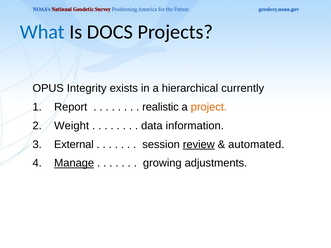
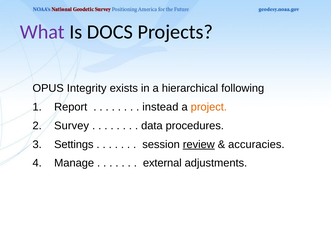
What colour: blue -> purple
currently: currently -> following
realistic: realistic -> instead
Weight: Weight -> Survey
information: information -> procedures
External: External -> Settings
automated: automated -> accuracies
Manage underline: present -> none
growing: growing -> external
